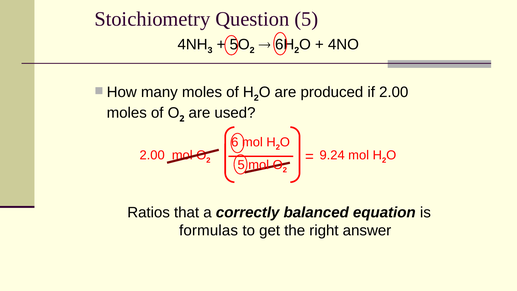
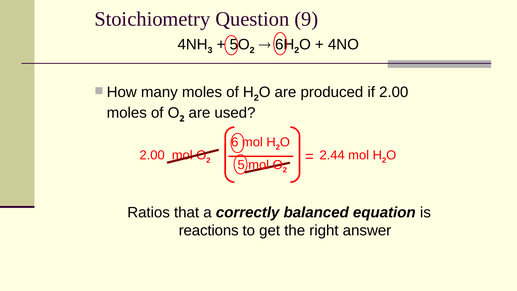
Question 5: 5 -> 9
9.24: 9.24 -> 2.44
formulas: formulas -> reactions
